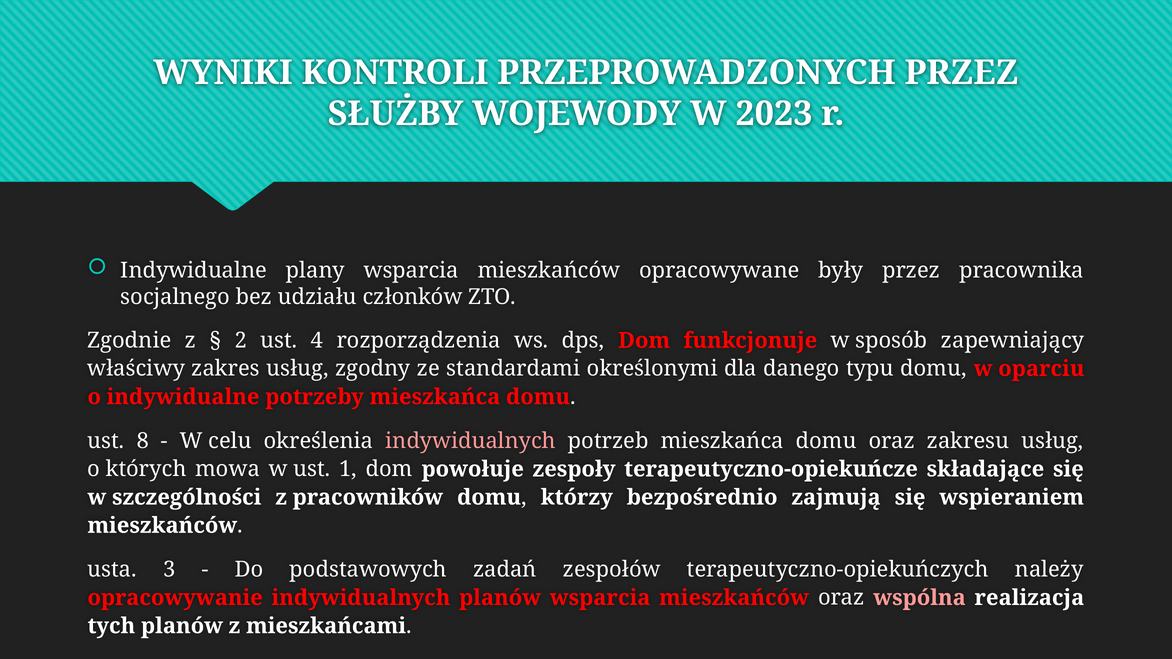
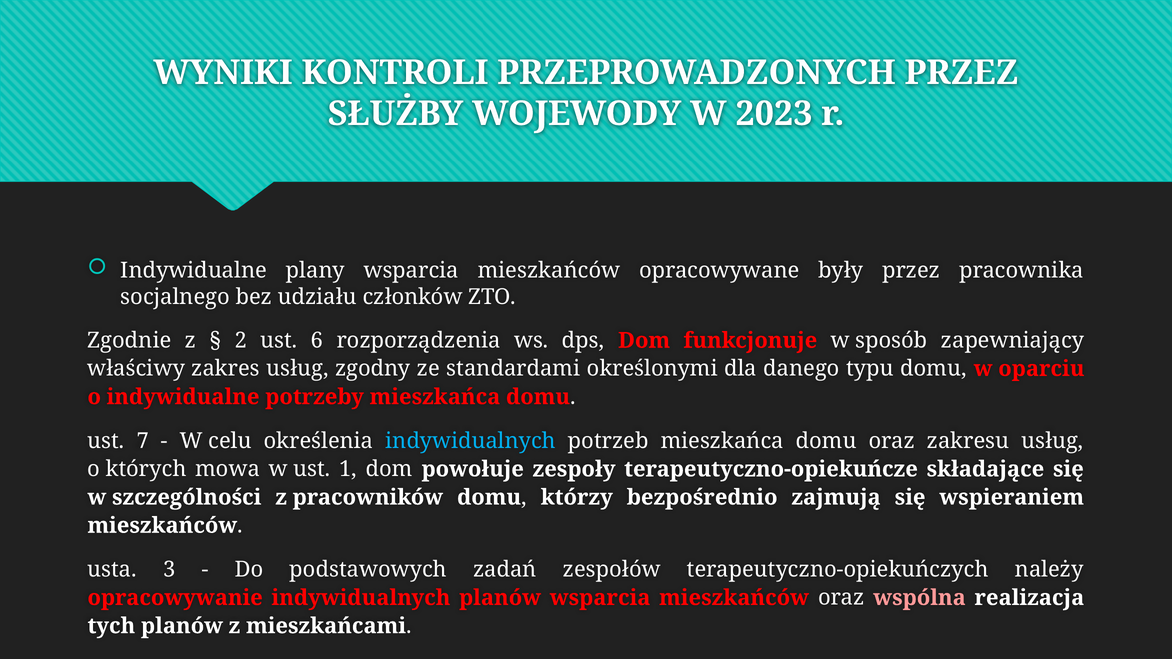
4: 4 -> 6
8: 8 -> 7
indywidualnych at (471, 441) colour: pink -> light blue
